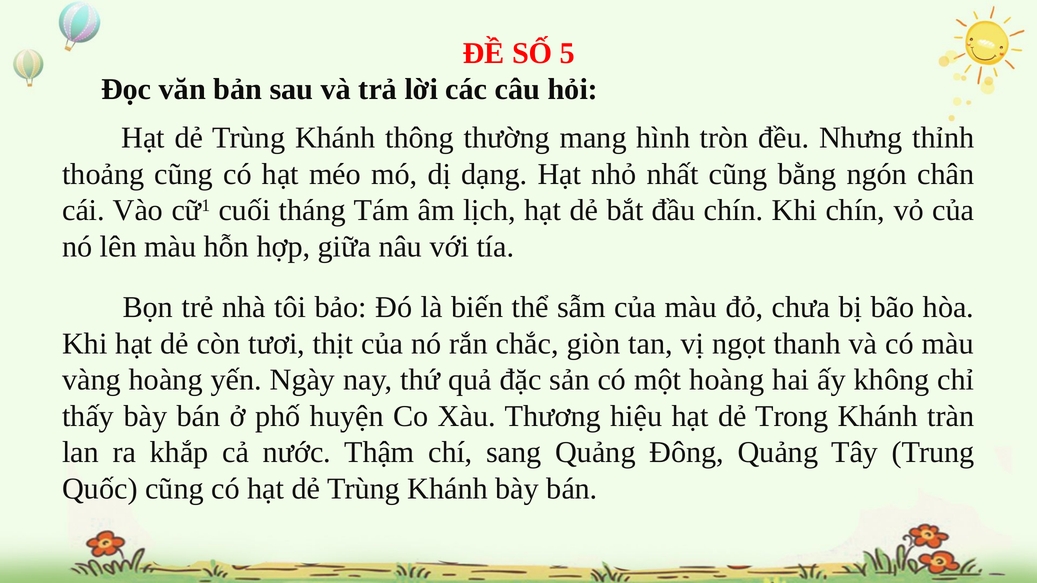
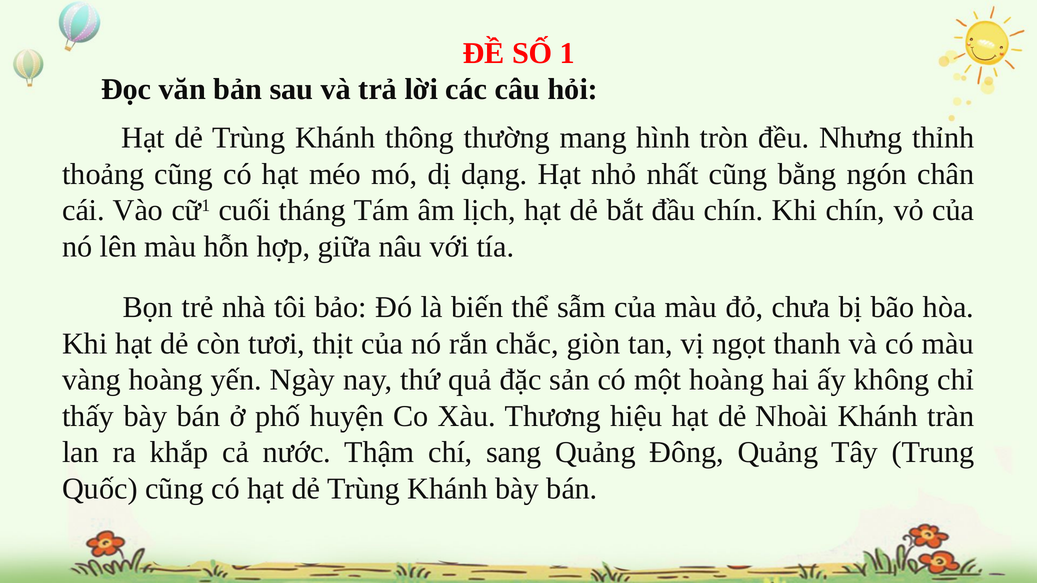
5: 5 -> 1
Trong: Trong -> Nhoài
